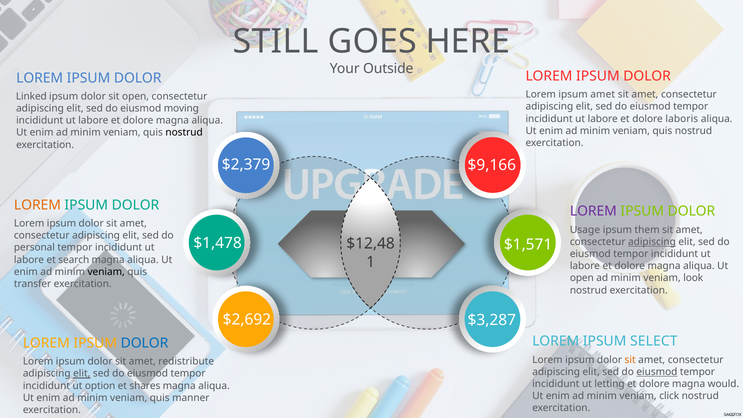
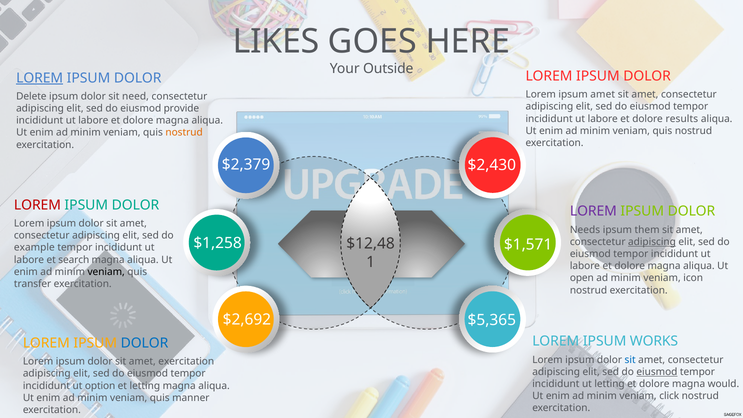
STILL: STILL -> LIKES
LOREM at (40, 78) underline: none -> present
Linked: Linked -> Delete
sit open: open -> need
moving: moving -> provide
laboris: laboris -> results
nostrud at (184, 133) colour: black -> orange
$9,166: $9,166 -> $2,430
LOREM at (37, 205) colour: orange -> red
Usage: Usage -> Needs
$1,478: $1,478 -> $1,258
personal: personal -> example
look: look -> icon
$3,287: $3,287 -> $5,365
SELECT: SELECT -> WORKS
sit at (630, 360) colour: orange -> blue
amet redistribute: redistribute -> exercitation
elit at (82, 374) underline: present -> none
et shares: shares -> letting
